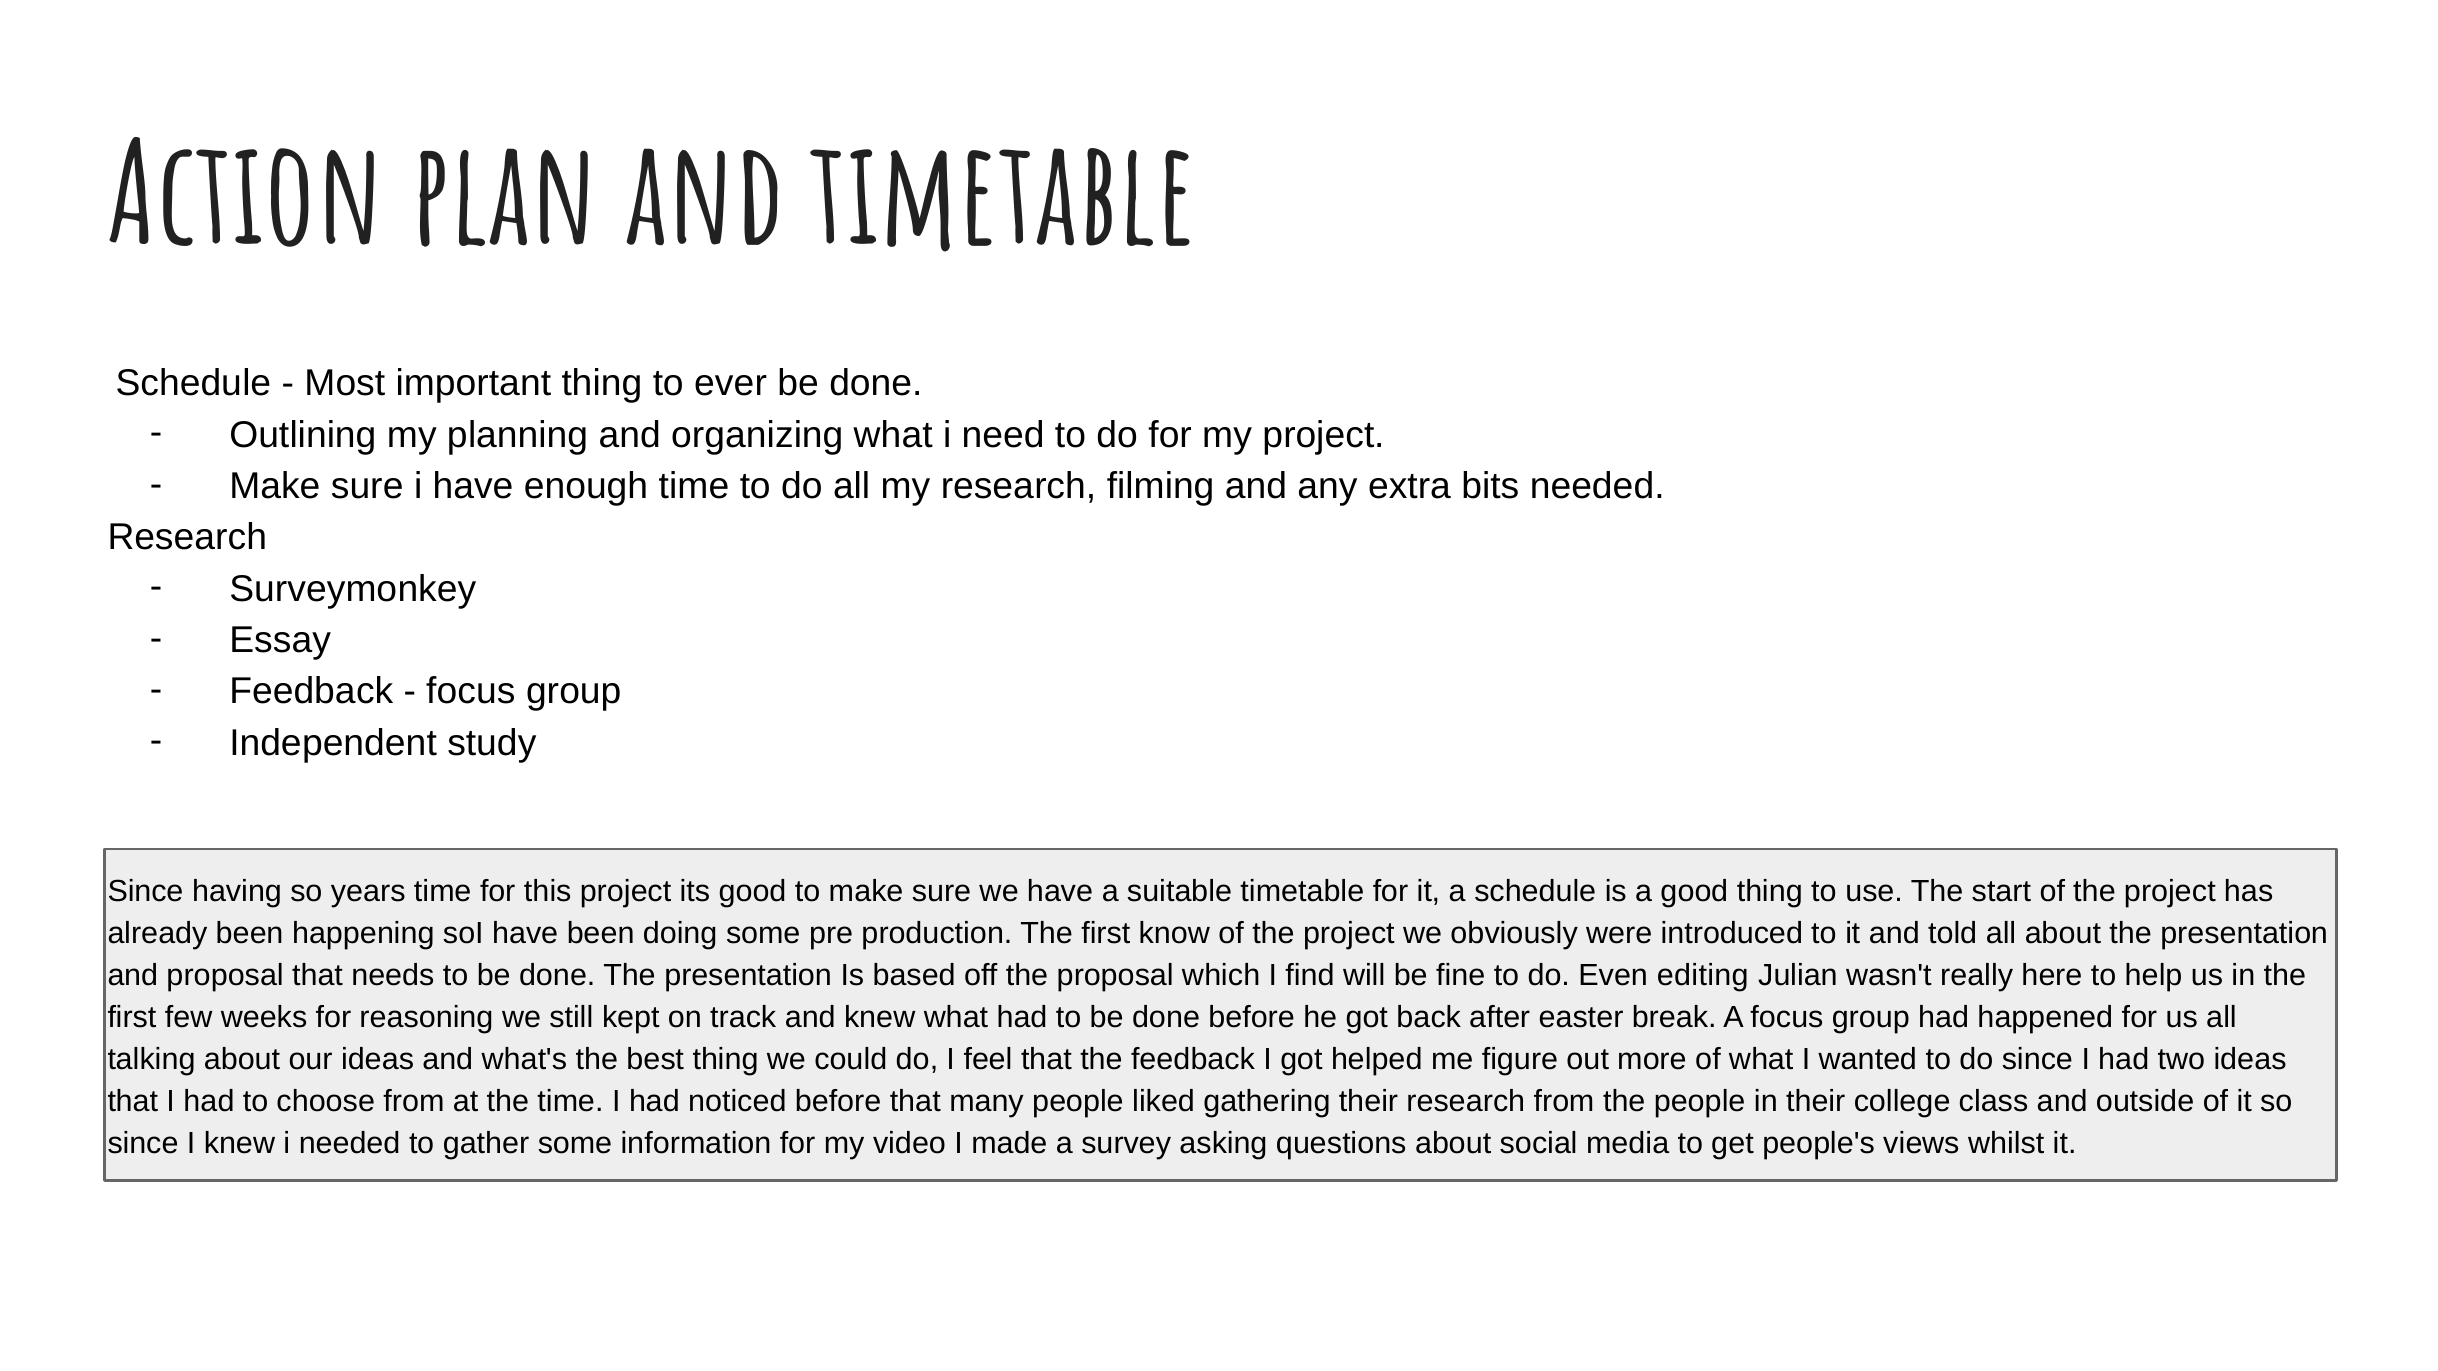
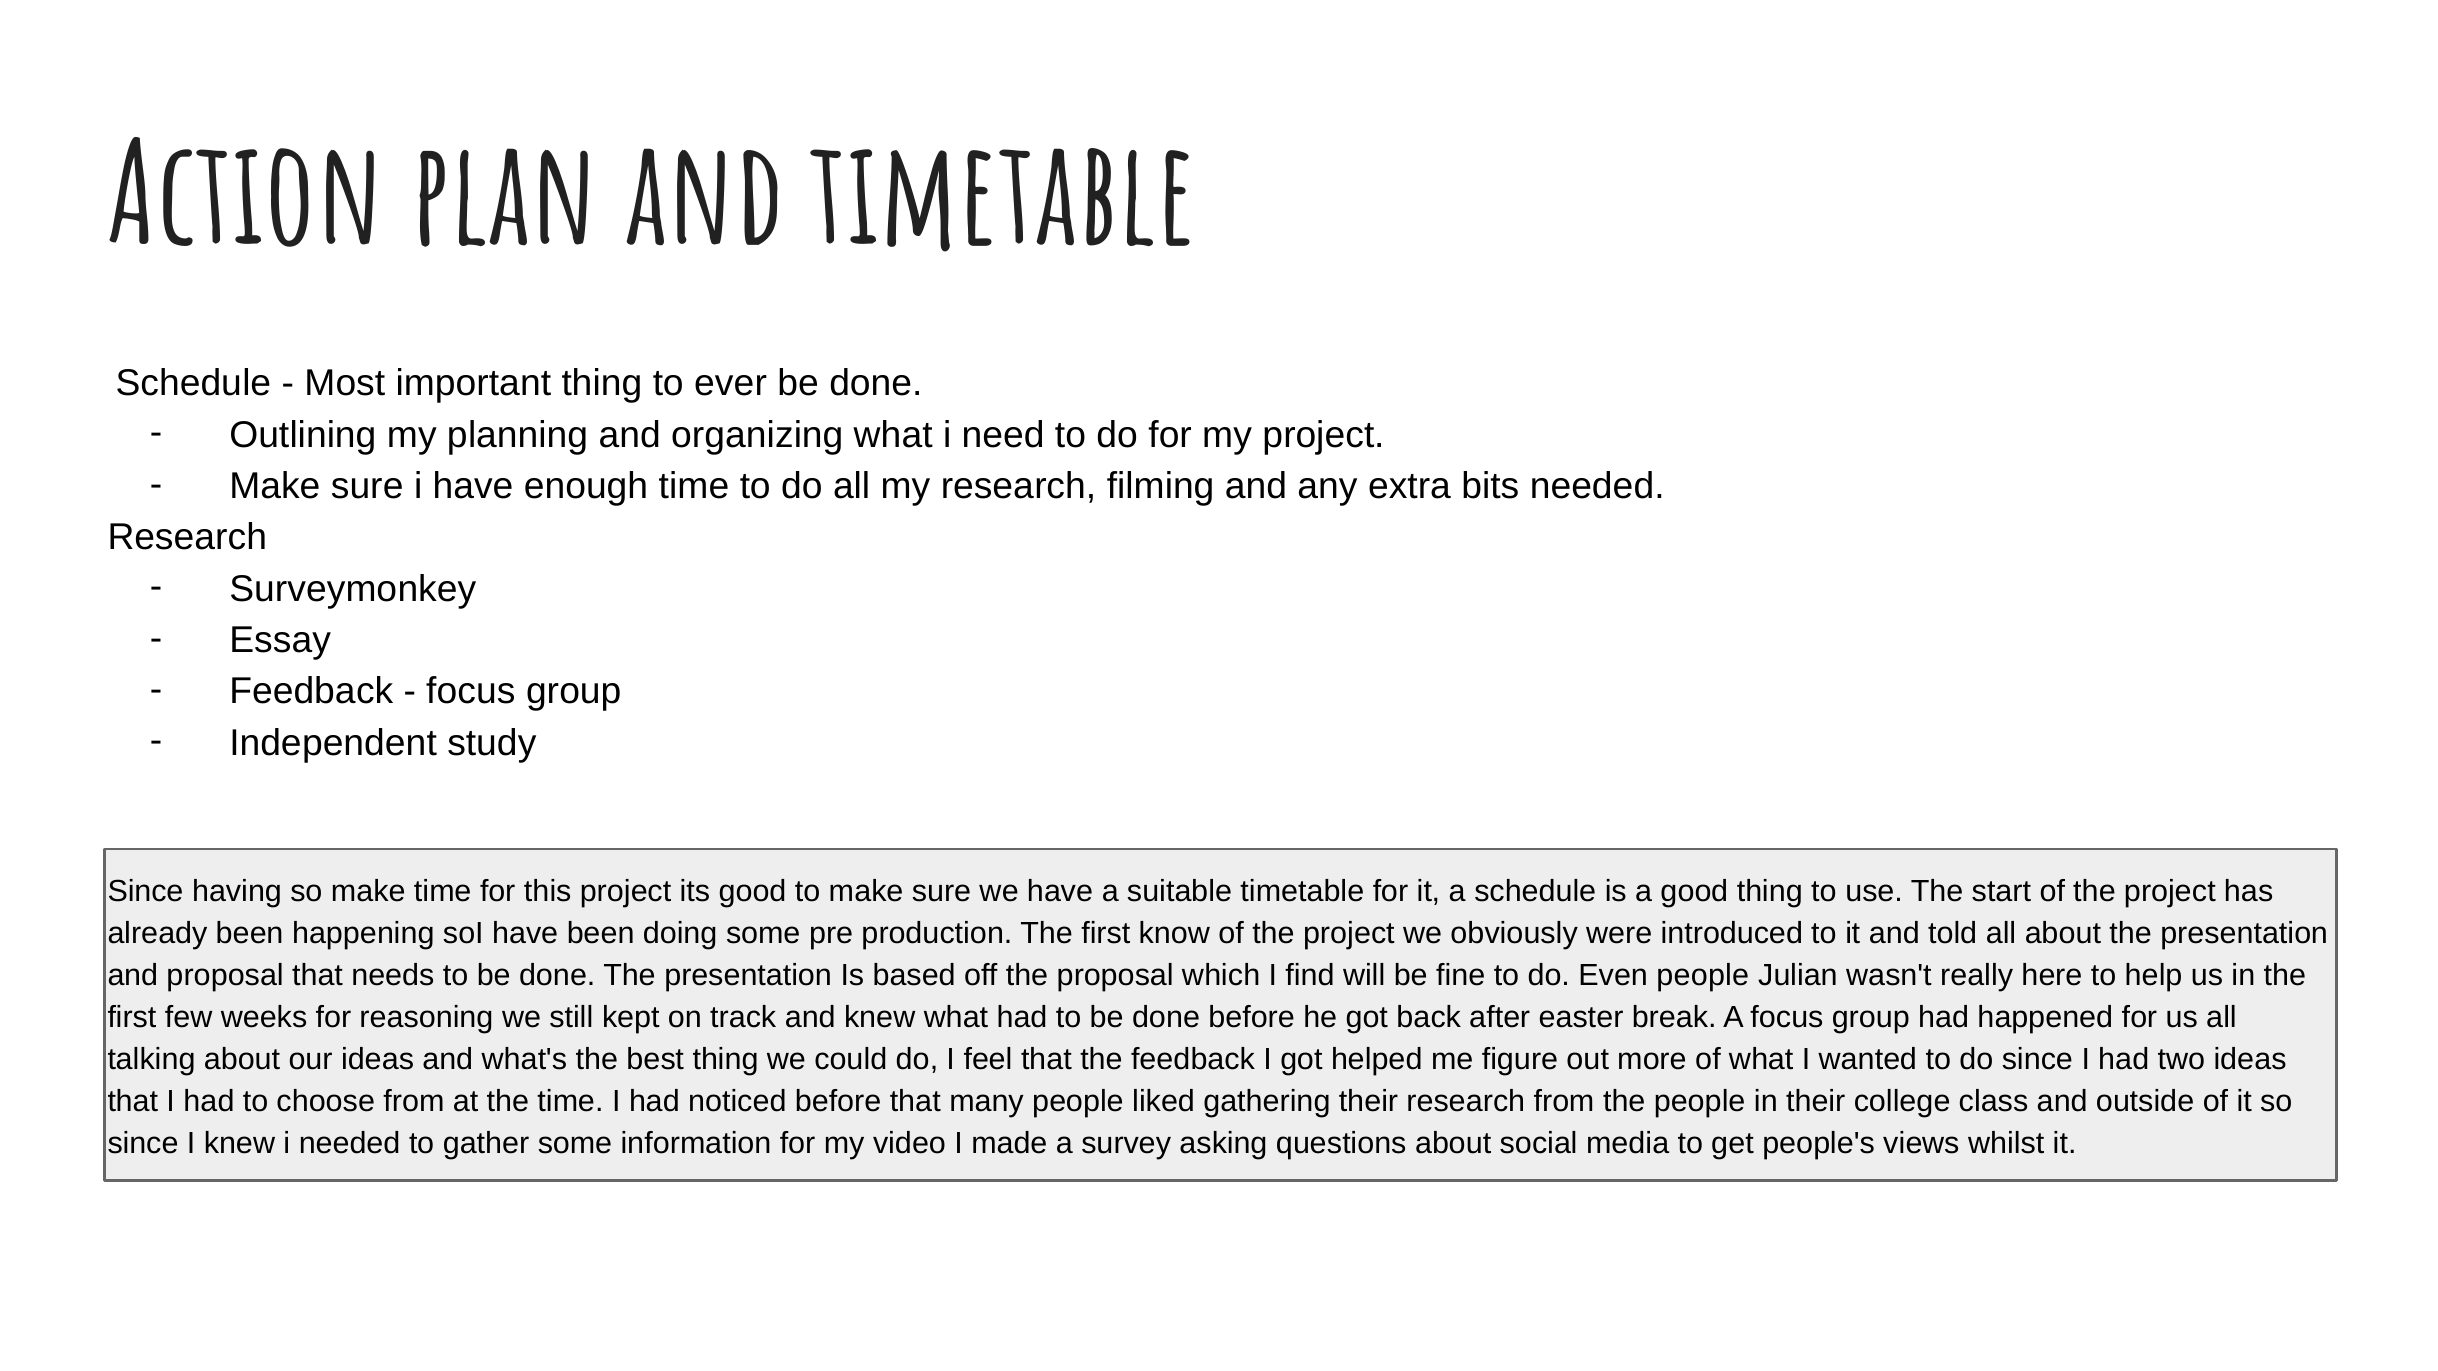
so years: years -> make
Even editing: editing -> people
